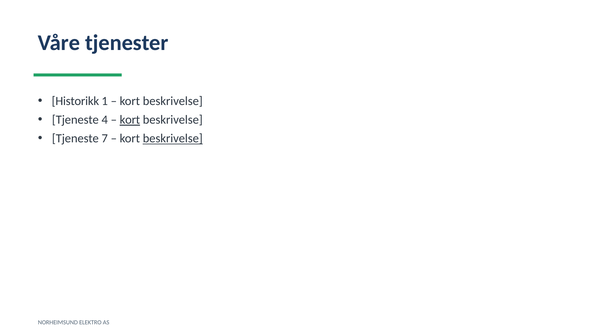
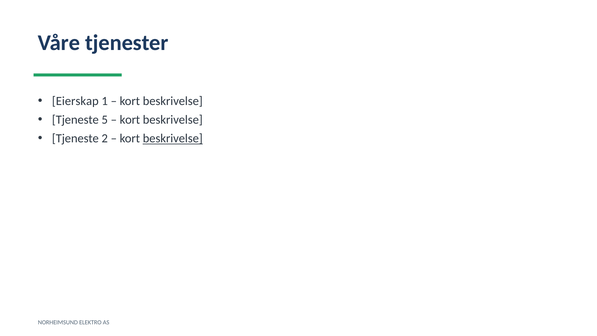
Historikk: Historikk -> Eierskap
4: 4 -> 5
kort at (130, 120) underline: present -> none
7: 7 -> 2
